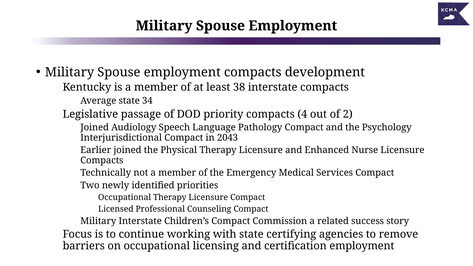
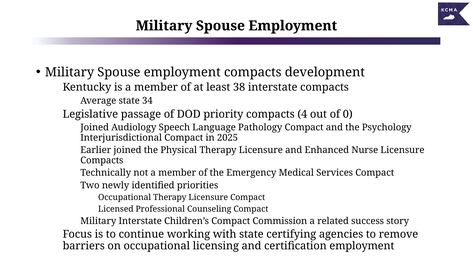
2: 2 -> 0
2043: 2043 -> 2025
